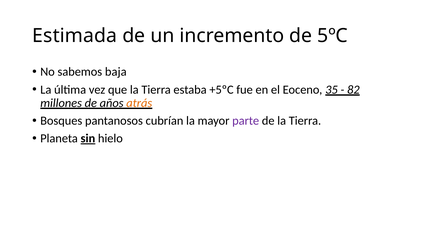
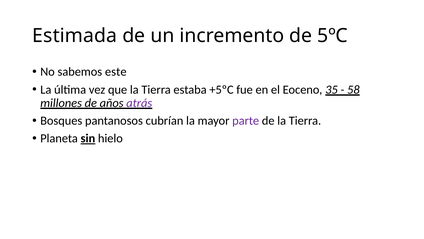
baja: baja -> este
82: 82 -> 58
atrás colour: orange -> purple
